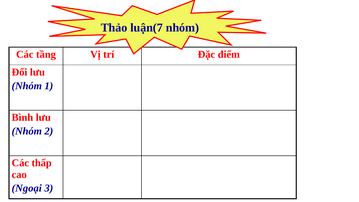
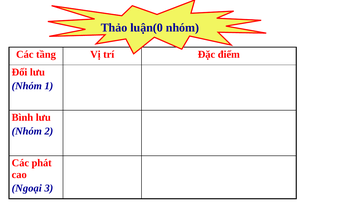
luận(7: luận(7 -> luận(0
thấp: thấp -> phát
